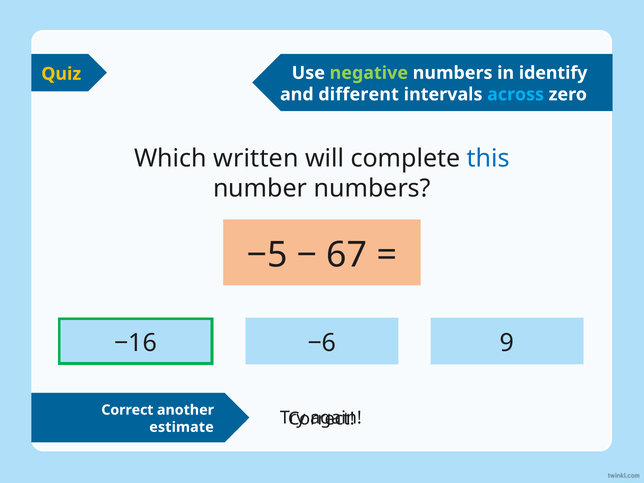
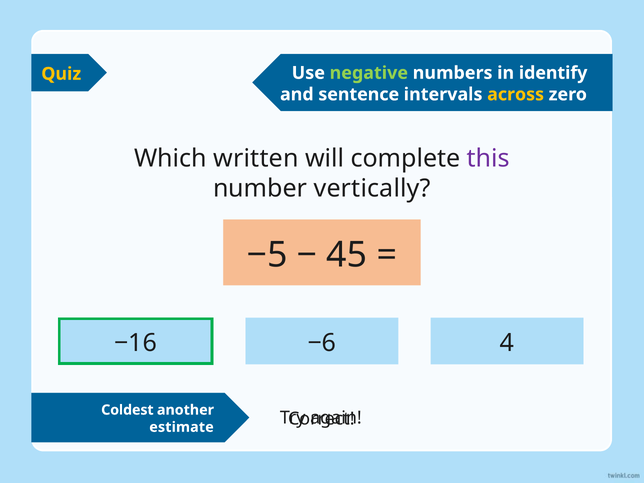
different: different -> sentence
across colour: light blue -> yellow
this colour: blue -> purple
number numbers: numbers -> vertically
67: 67 -> 45
9: 9 -> 4
Correct at (127, 410): Correct -> Coldest
